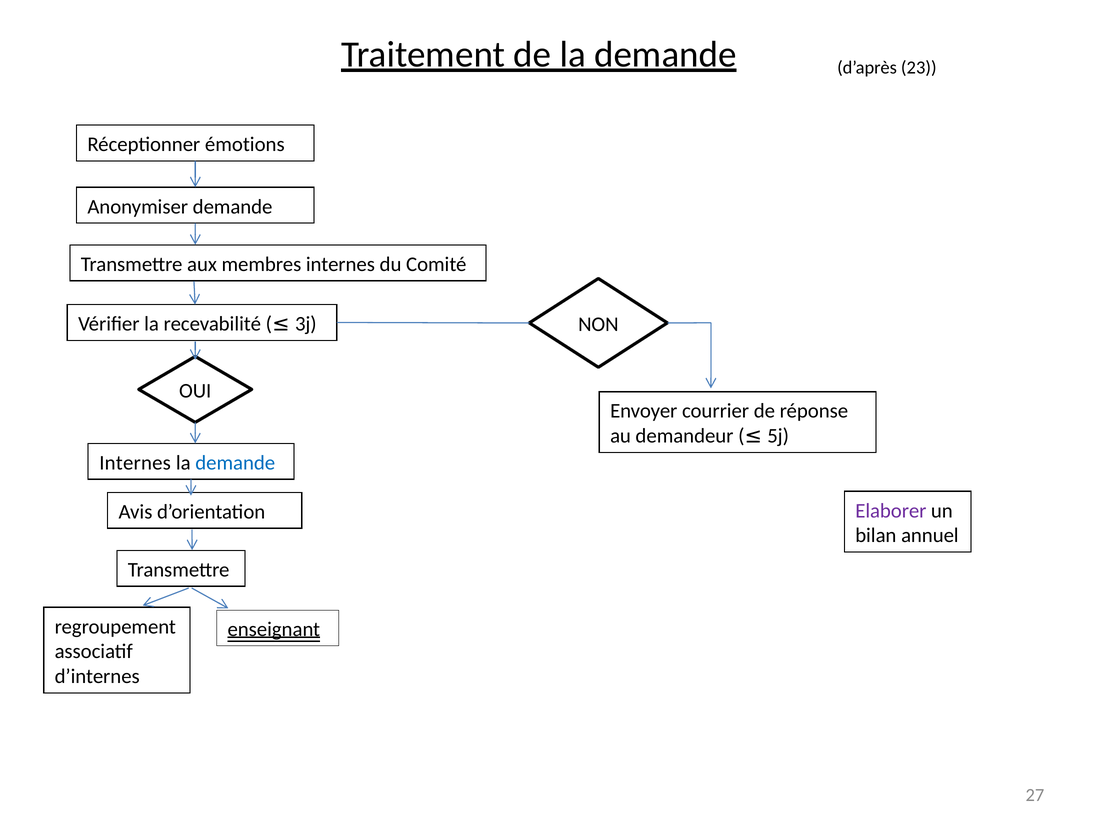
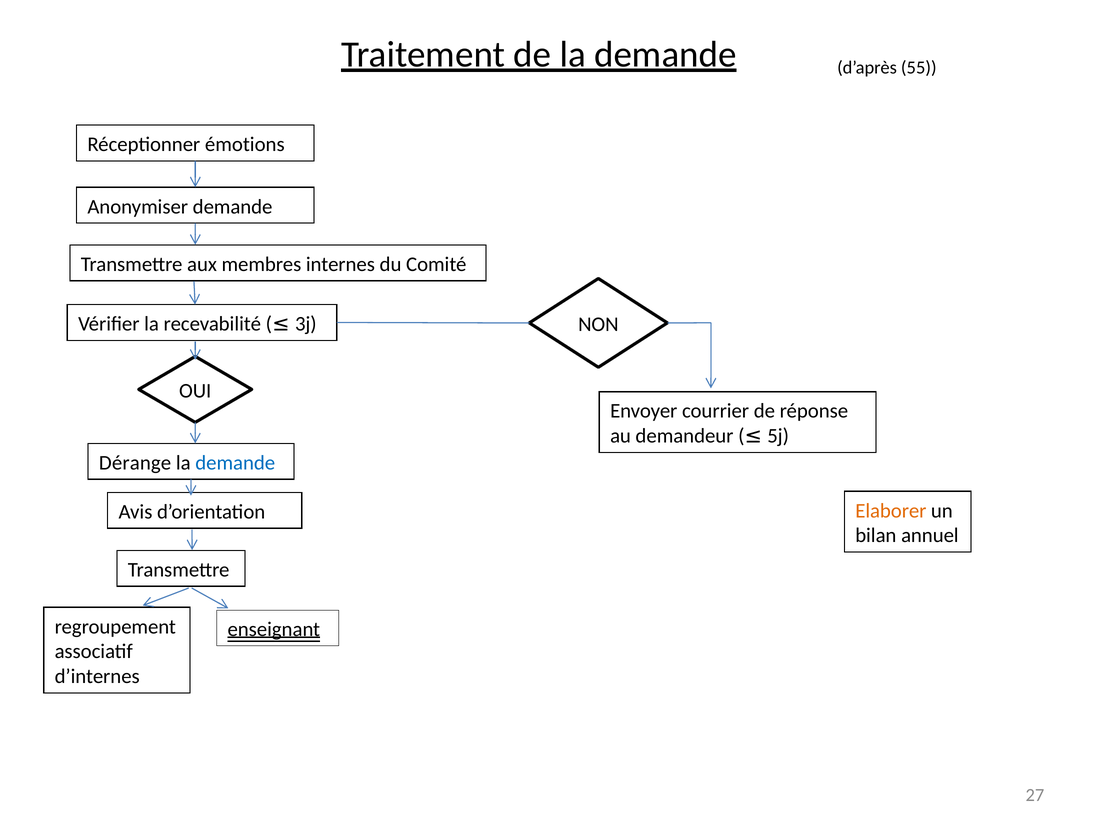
23: 23 -> 55
Internes at (135, 463): Internes -> Dérange
Elaborer colour: purple -> orange
